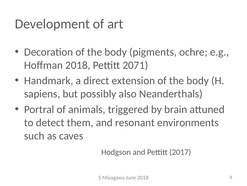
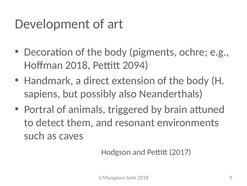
2071: 2071 -> 2094
